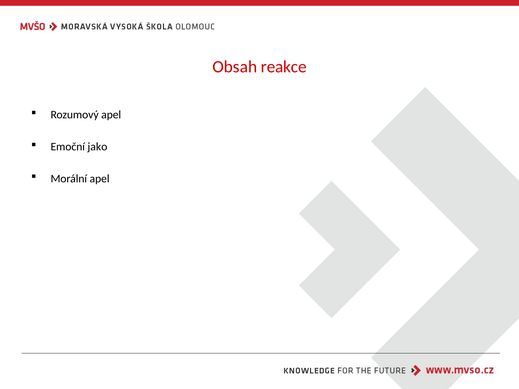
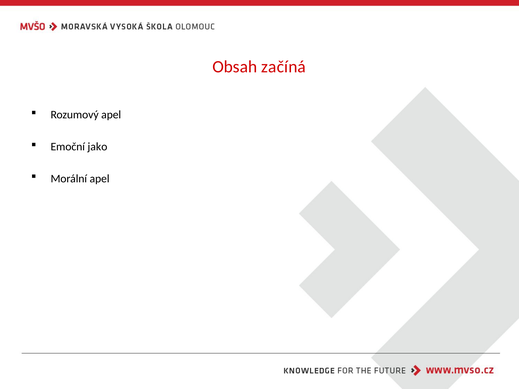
reakce: reakce -> začíná
